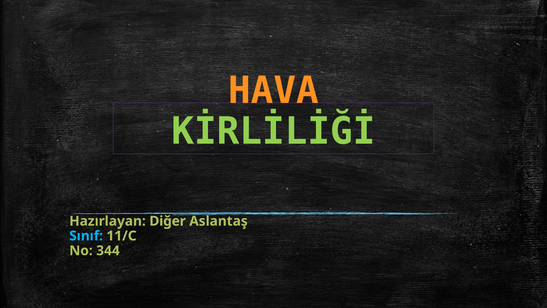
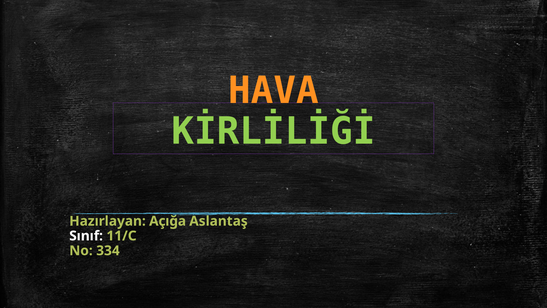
Diğer: Diğer -> Açığa
Sınıf colour: light blue -> white
344: 344 -> 334
